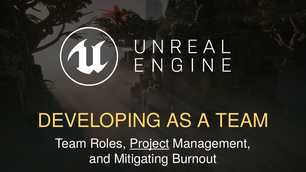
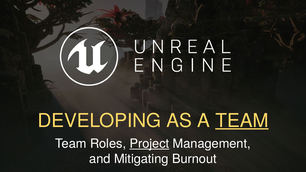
TEAM at (242, 121) underline: none -> present
